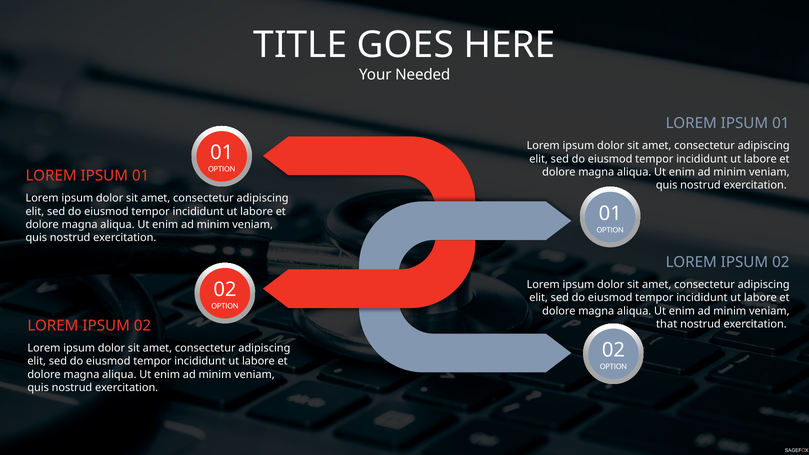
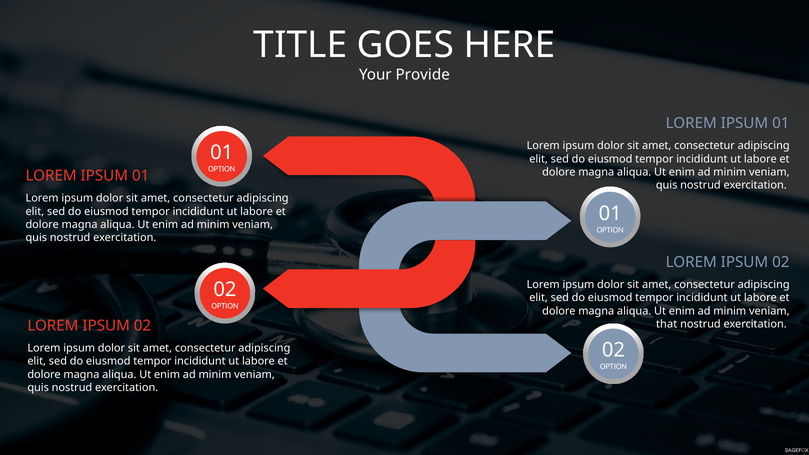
Needed: Needed -> Provide
